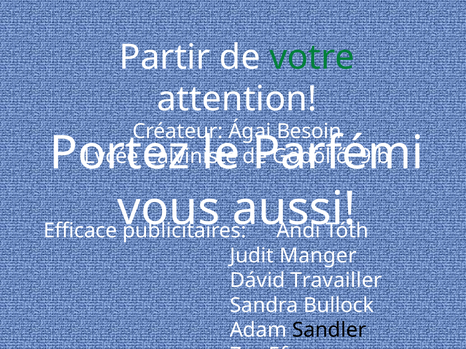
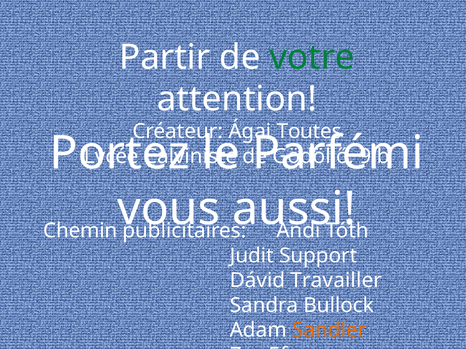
Besoin: Besoin -> Toutes
Efficace: Efficace -> Chemin
Manger: Manger -> Support
Sandler colour: black -> orange
